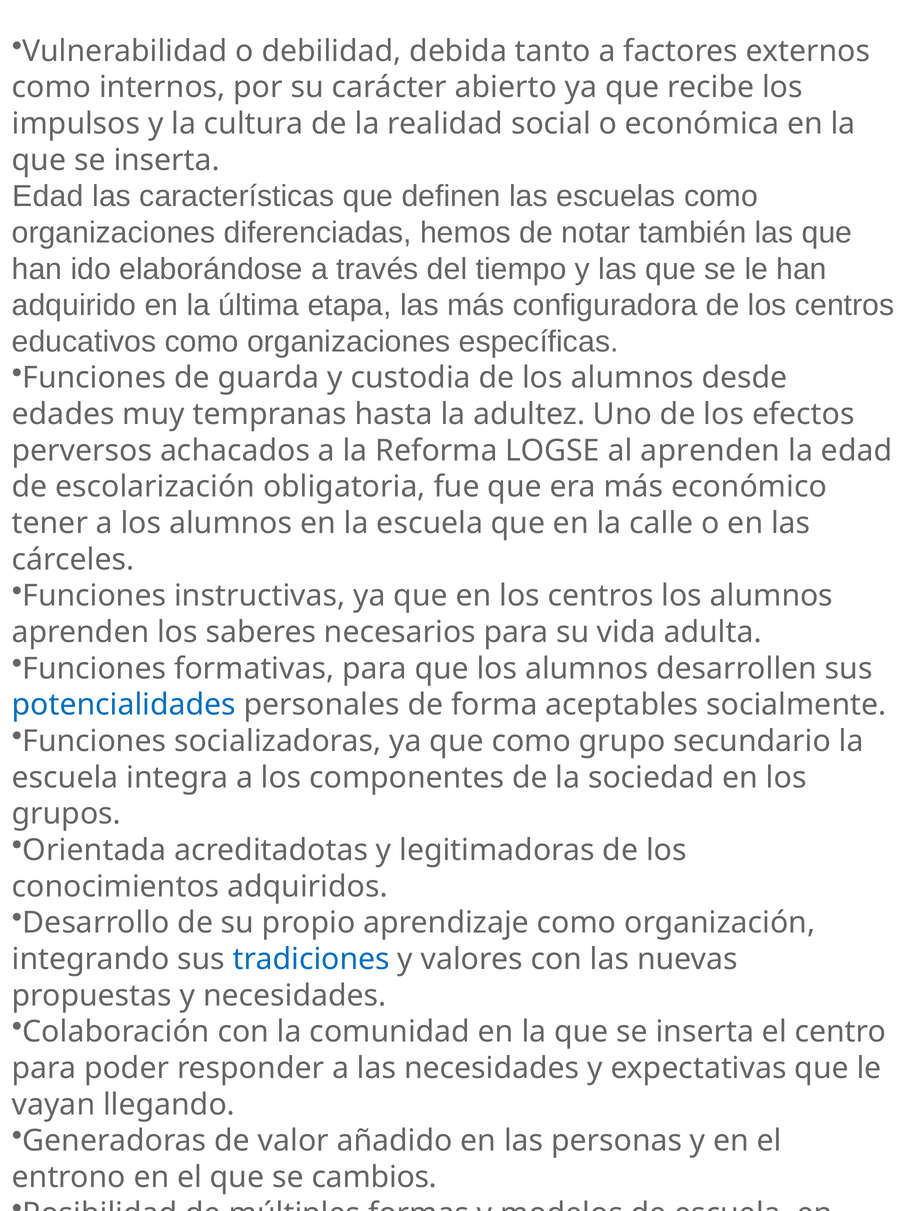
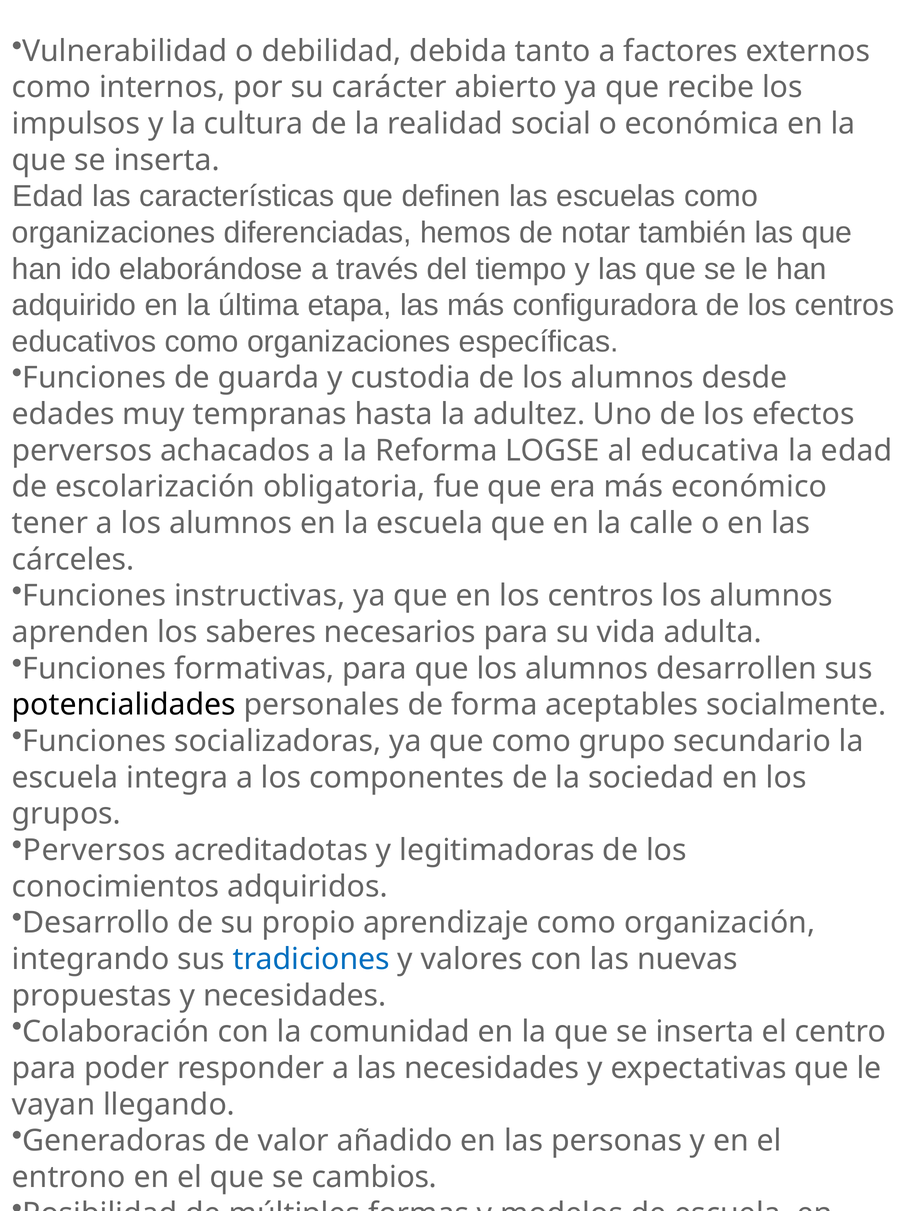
al aprenden: aprenden -> educativa
potencialidades colour: blue -> black
Orientada at (94, 850): Orientada -> Perversos
